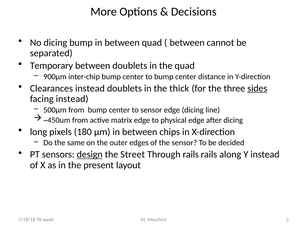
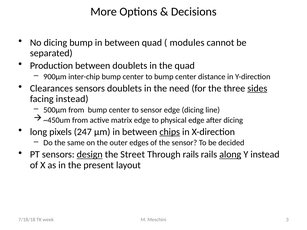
between at (187, 43): between -> modules
Temporary: Temporary -> Production
Clearances instead: instead -> sensors
thick: thick -> need
180: 180 -> 247
chips underline: none -> present
along underline: none -> present
